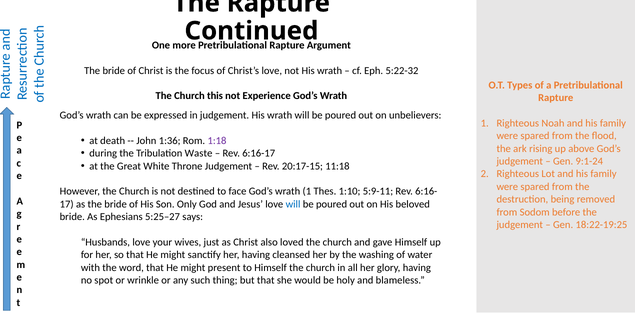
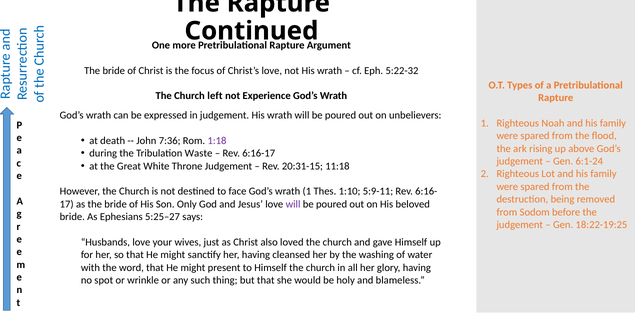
this: this -> left
1:36: 1:36 -> 7:36
9:1-24: 9:1-24 -> 6:1-24
20:17-15: 20:17-15 -> 20:31-15
will at (293, 204) colour: blue -> purple
